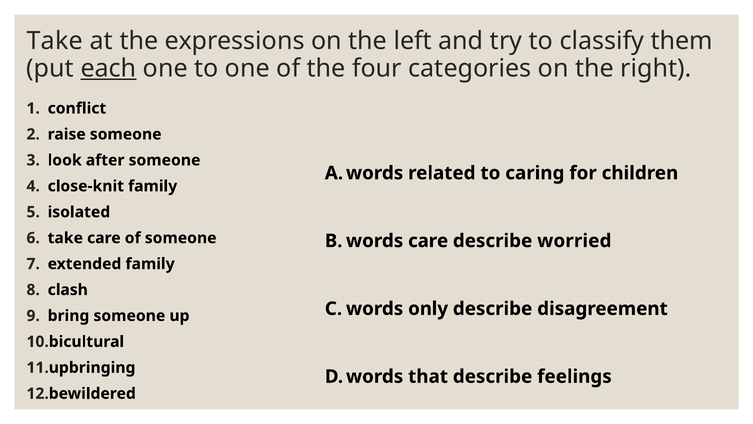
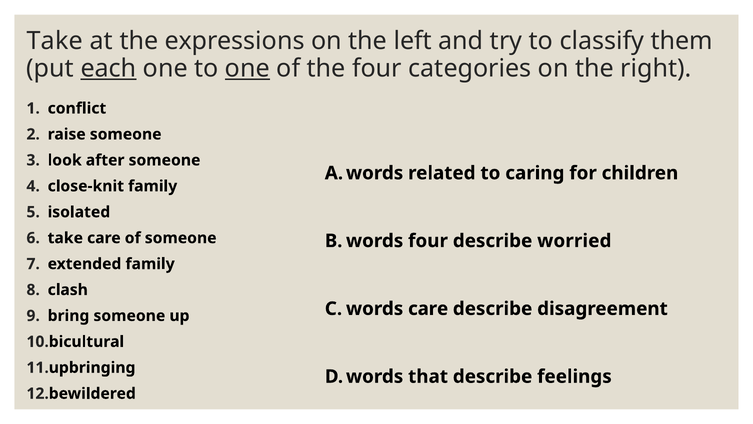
one at (247, 68) underline: none -> present
care at (428, 241): care -> four
only at (428, 308): only -> care
